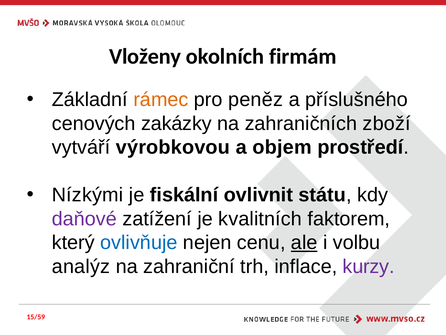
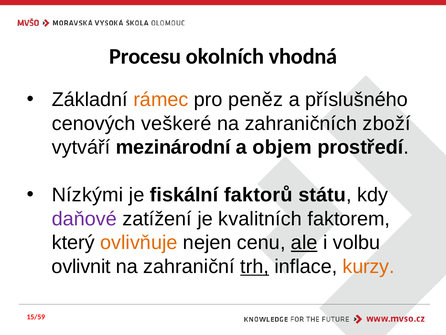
Vloženy: Vloženy -> Procesu
firmám: firmám -> vhodná
zakázky: zakázky -> veškeré
výrobkovou: výrobkovou -> mezinárodní
ovlivnit: ovlivnit -> faktorů
ovlivňuje colour: blue -> orange
analýz: analýz -> ovlivnit
trh underline: none -> present
kurzy colour: purple -> orange
